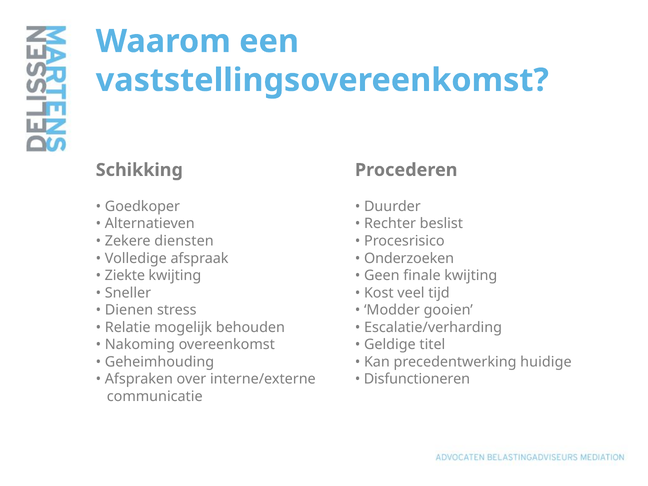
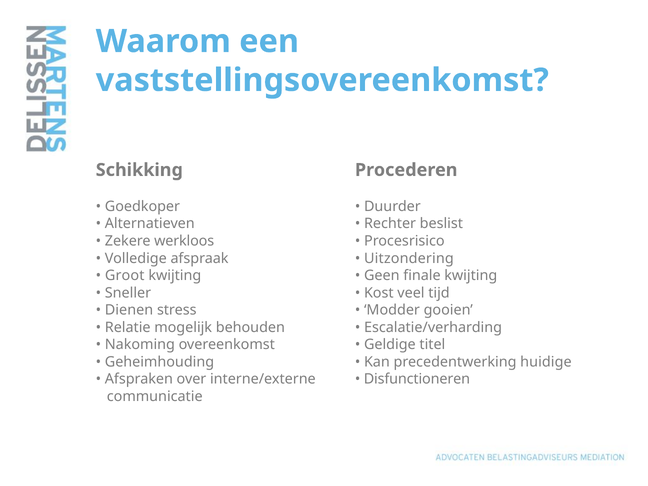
diensten: diensten -> werkloos
Onderzoeken: Onderzoeken -> Uitzondering
Ziekte: Ziekte -> Groot
